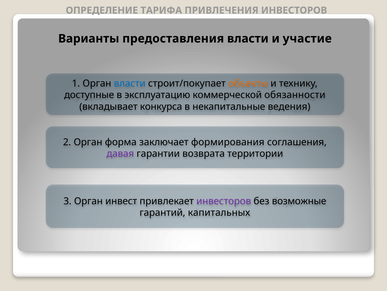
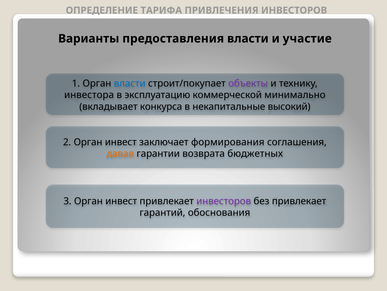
объекты colour: orange -> purple
доступные: доступные -> инвестора
обязанности: обязанности -> минимально
ведения: ведения -> высокий
2 Орган форма: форма -> инвест
давая colour: purple -> orange
территории: территории -> бюджетных
без возможные: возможные -> привлекает
капитальных: капитальных -> обоснования
